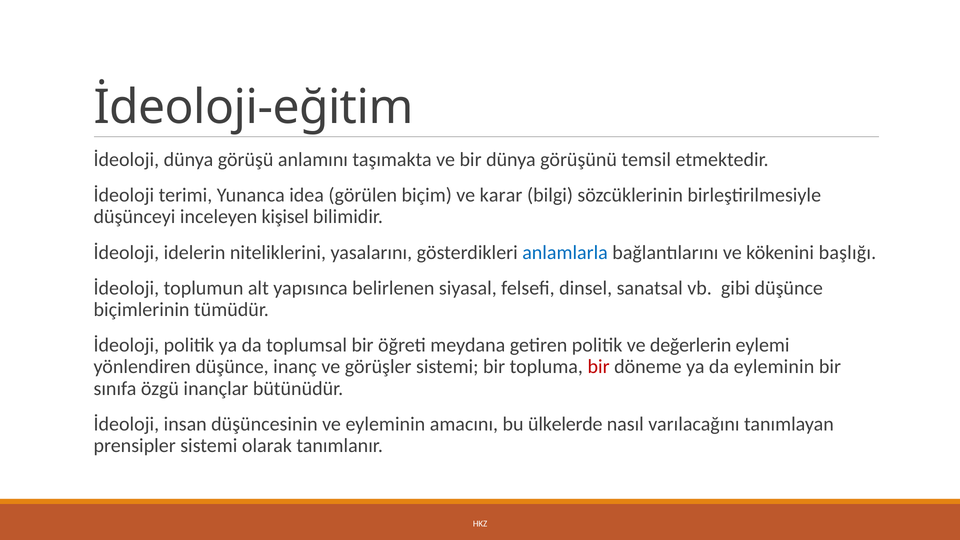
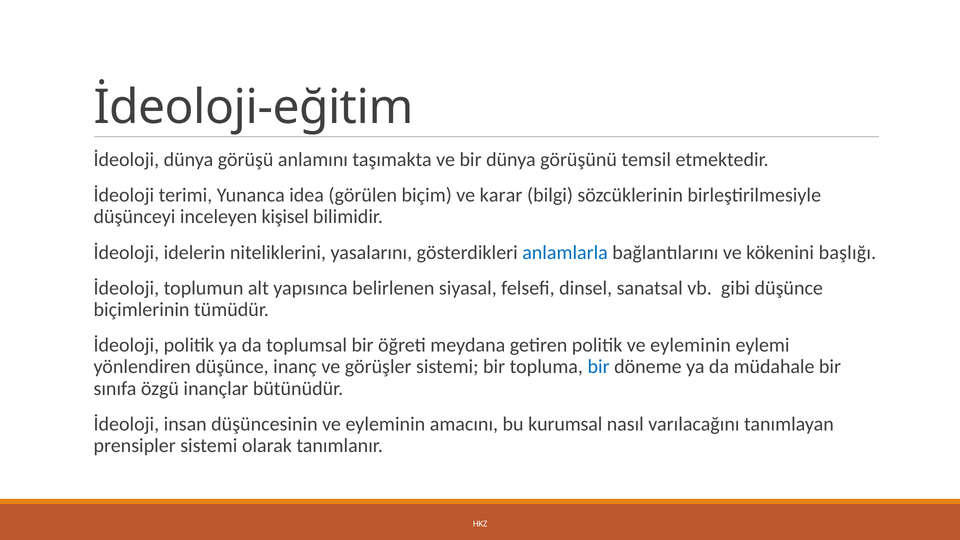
politik ve değerlerin: değerlerin -> eyleminin
bir at (599, 367) colour: red -> blue
da eyleminin: eyleminin -> müdahale
ülkelerde: ülkelerde -> kurumsal
